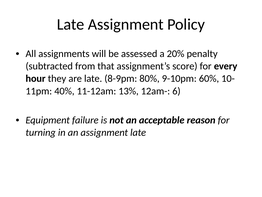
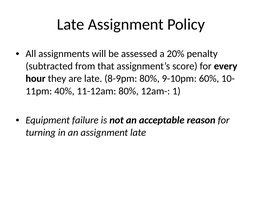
11-12am 13%: 13% -> 80%
6: 6 -> 1
